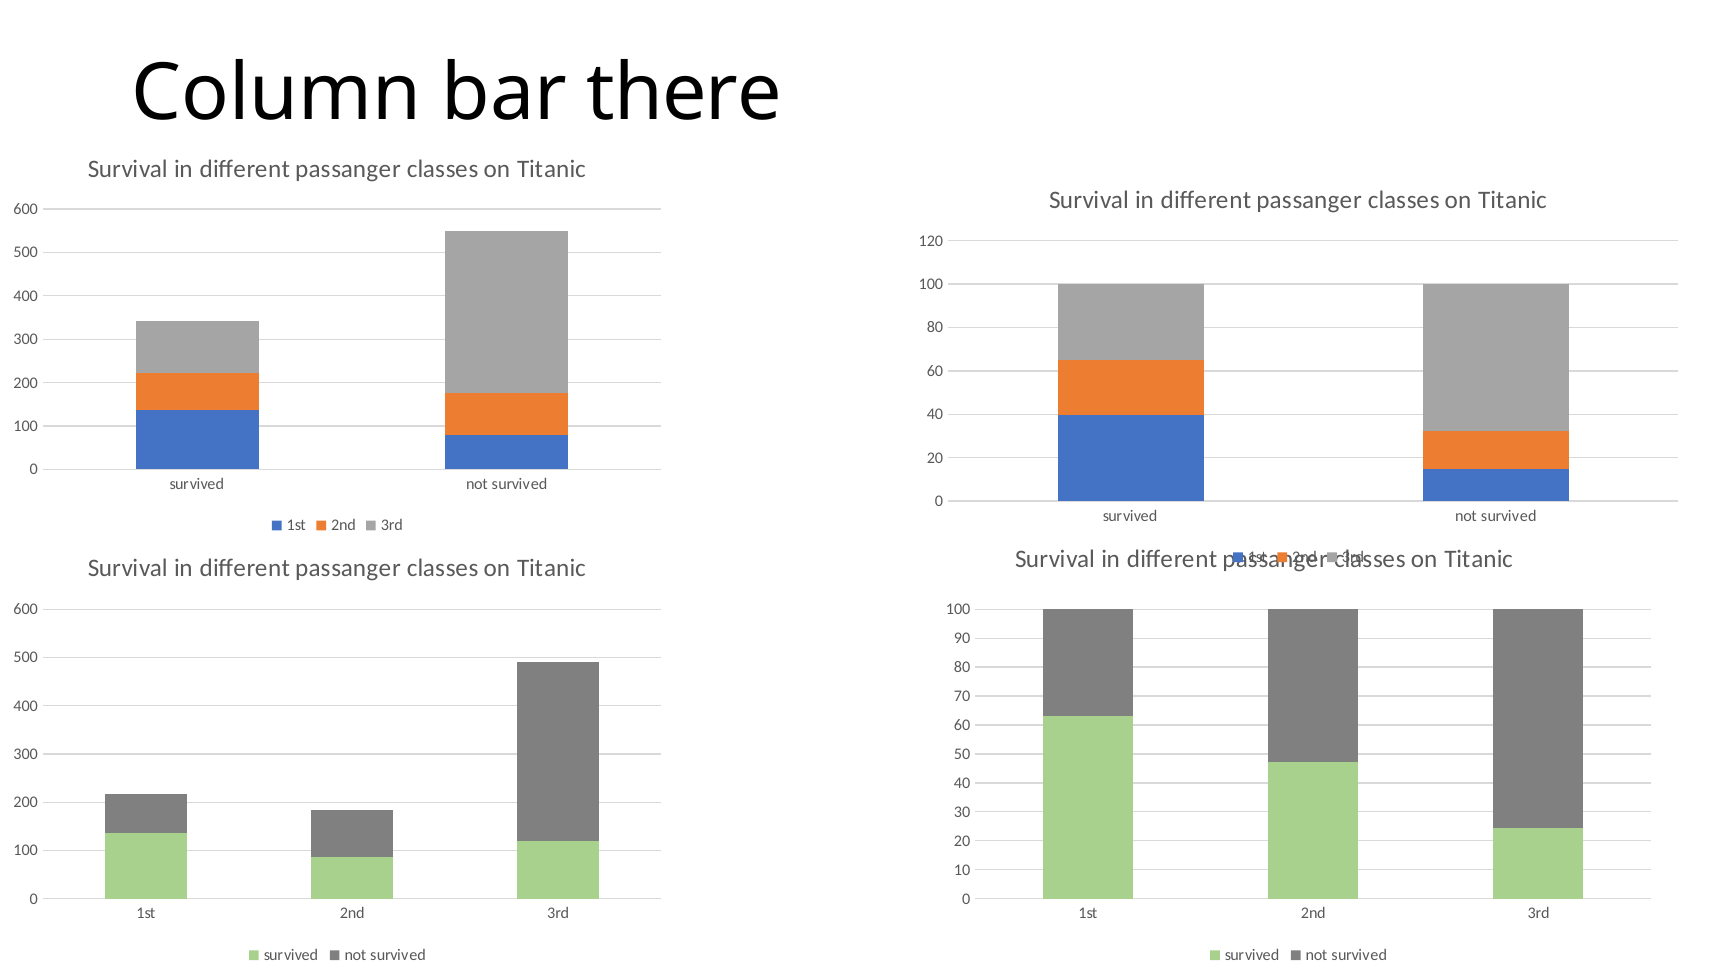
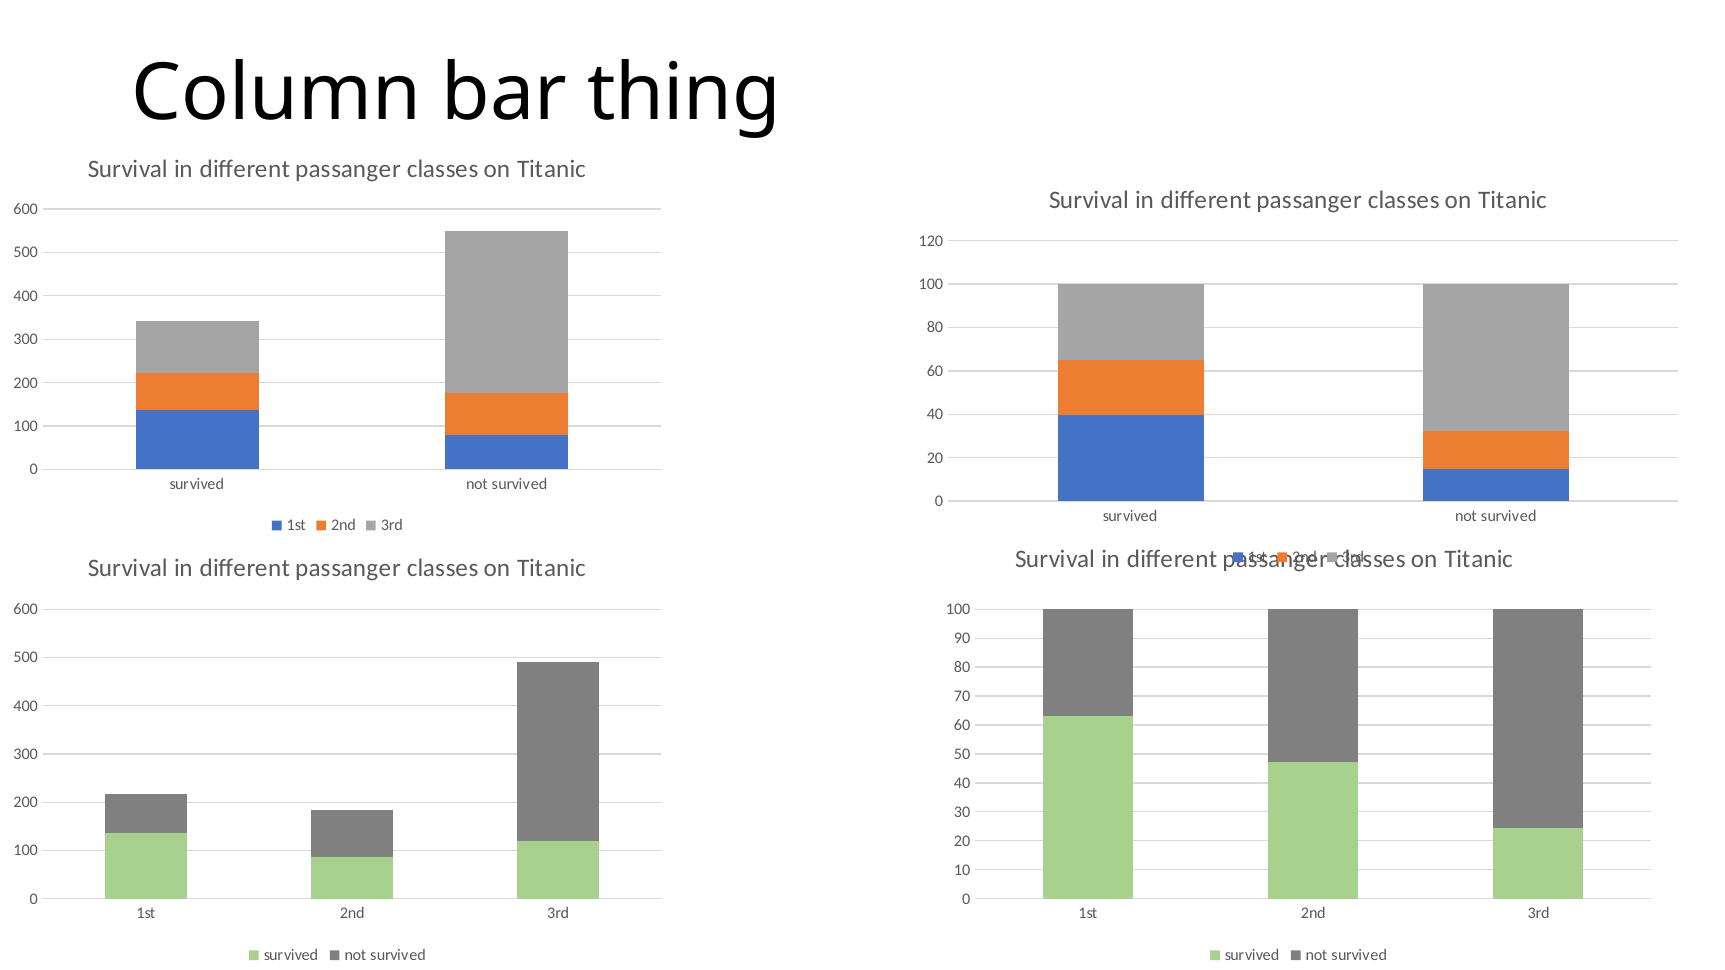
there: there -> thing
